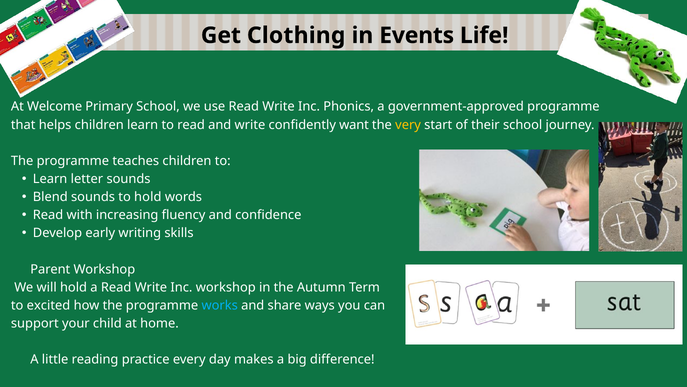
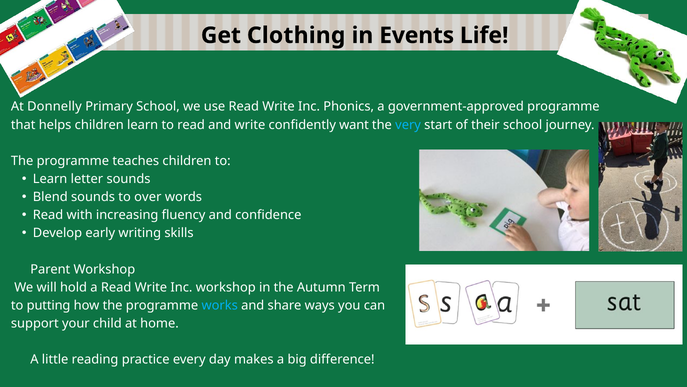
Welcome: Welcome -> Donnelly
very colour: yellow -> light blue
to hold: hold -> over
excited: excited -> putting
